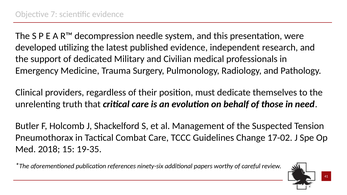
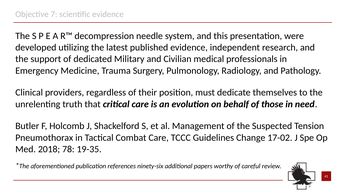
15: 15 -> 78
